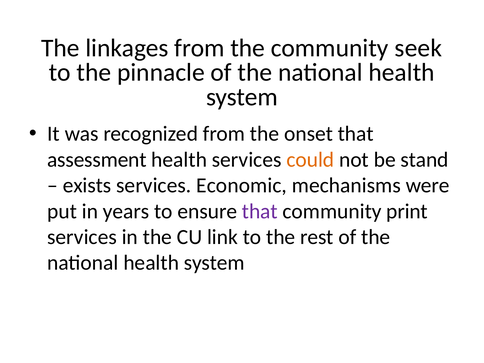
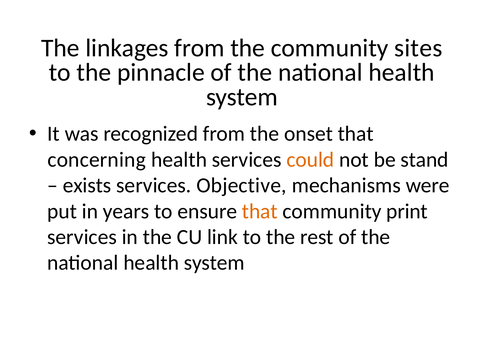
seek: seek -> sites
assessment: assessment -> concerning
Economic: Economic -> Objective
that at (260, 211) colour: purple -> orange
